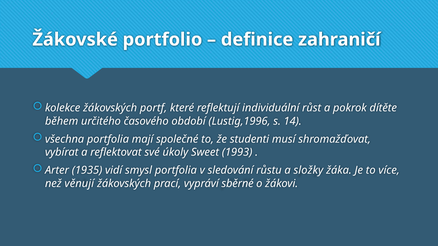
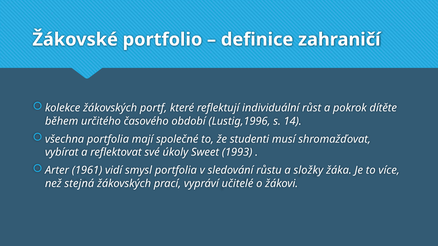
1935: 1935 -> 1961
věnují: věnují -> stejná
sběrné: sběrné -> učitelé
